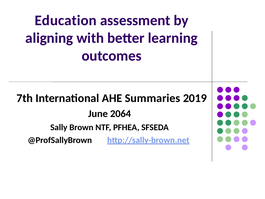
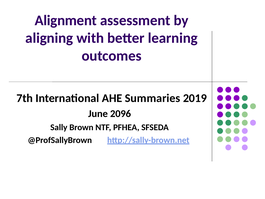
Education: Education -> Alignment
2064: 2064 -> 2096
